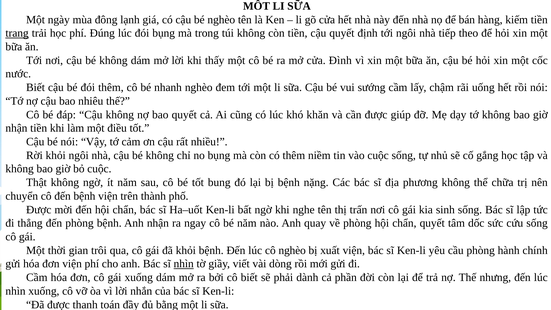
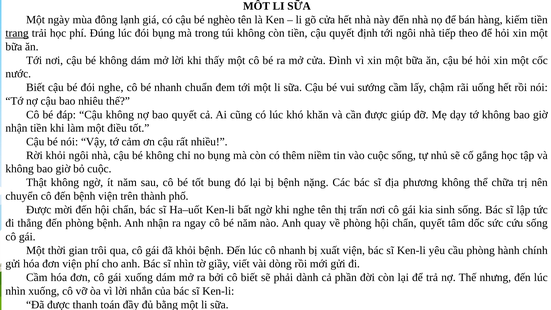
đói thêm: thêm -> nghe
nhanh nghèo: nghèo -> chuẩn
cô nghèo: nghèo -> nhanh
nhìn at (184, 264) underline: present -> none
